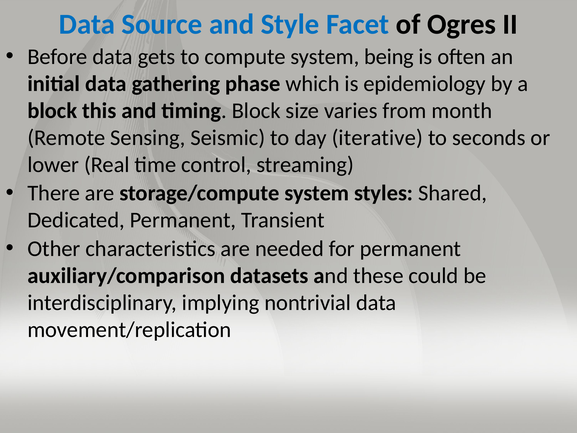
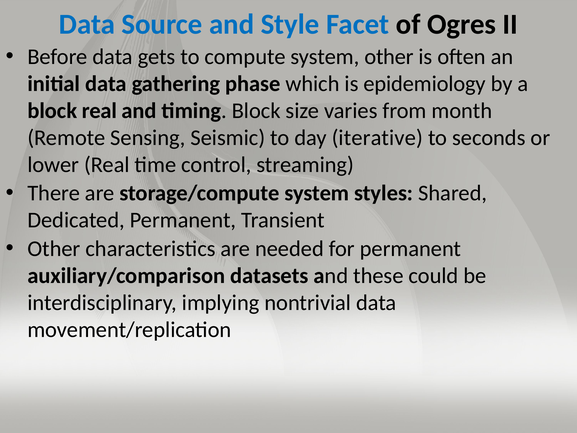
system being: being -> other
block this: this -> real
